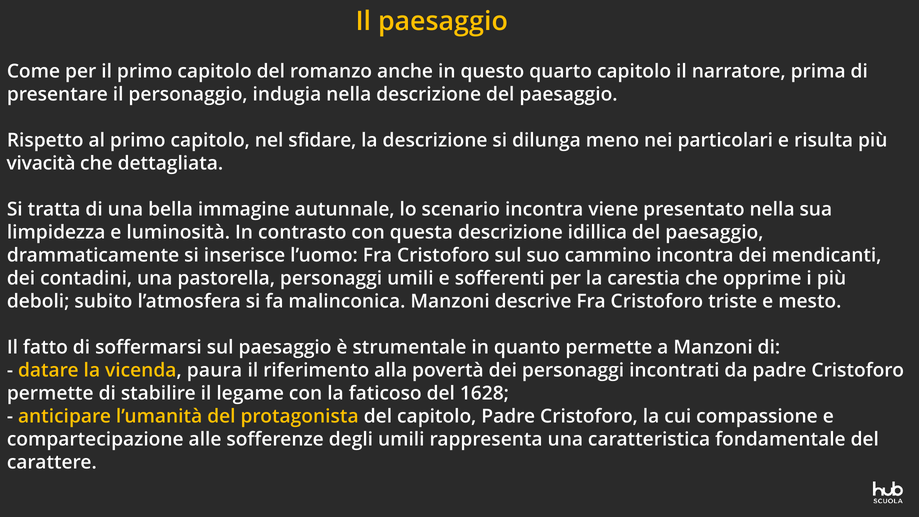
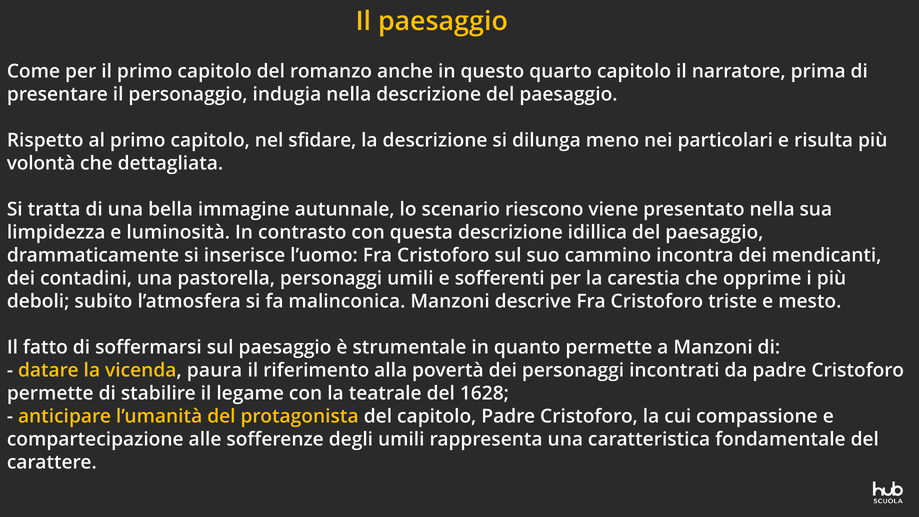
vivacità: vivacità -> volontà
scenario incontra: incontra -> riescono
faticoso: faticoso -> teatrale
